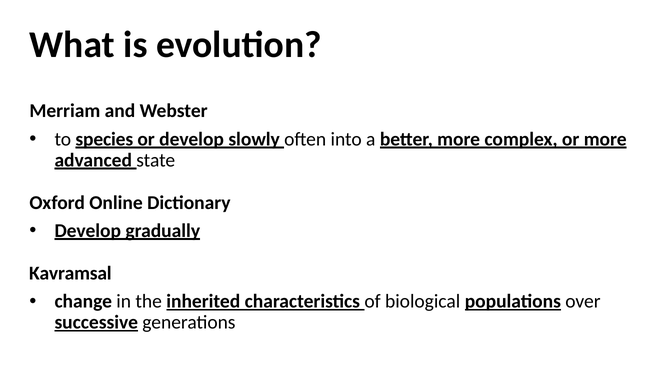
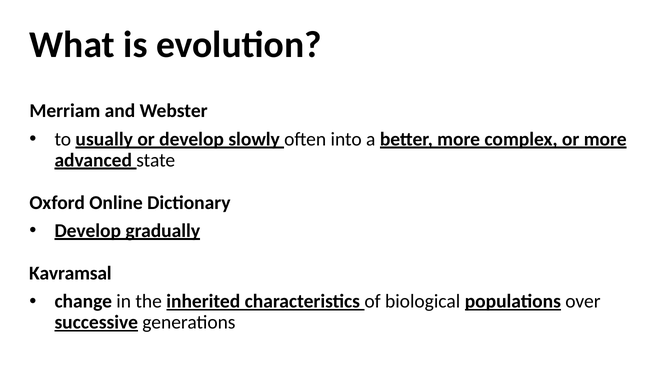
species: species -> usually
